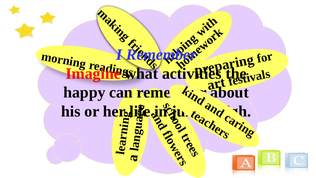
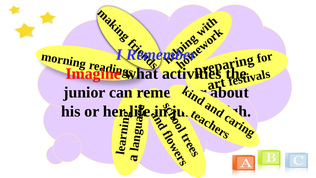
happy at (84, 92): happy -> junior
